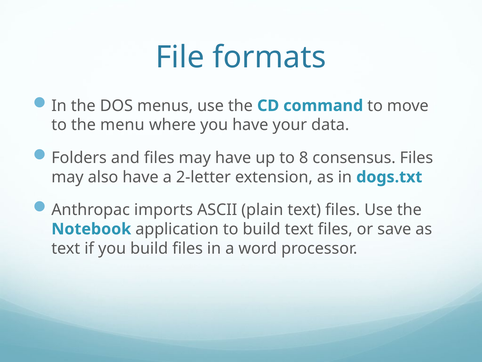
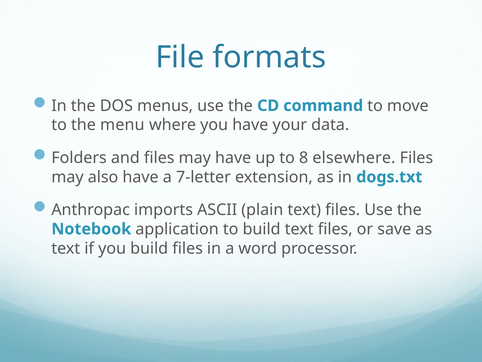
consensus: consensus -> elsewhere
2-letter: 2-letter -> 7-letter
